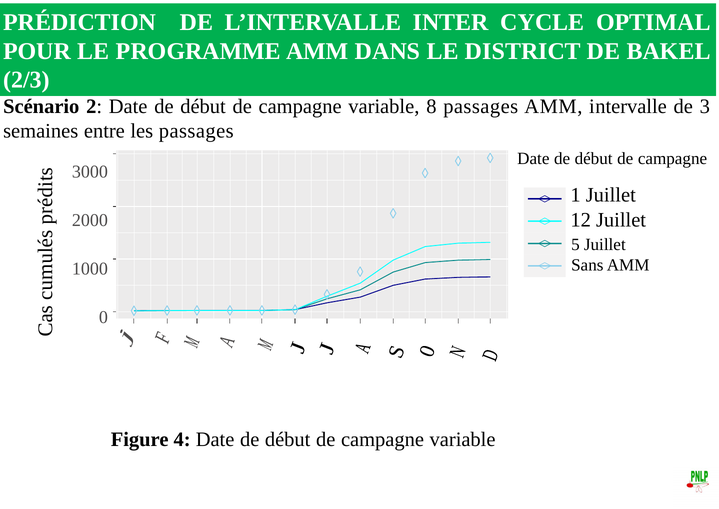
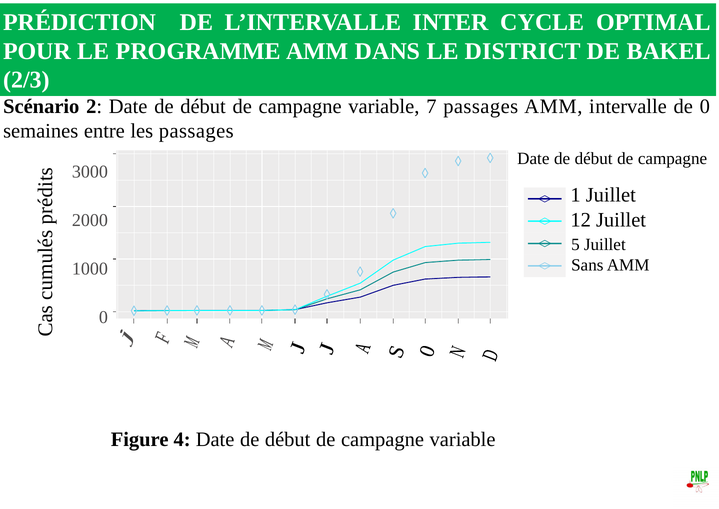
8: 8 -> 7
de 3: 3 -> 0
